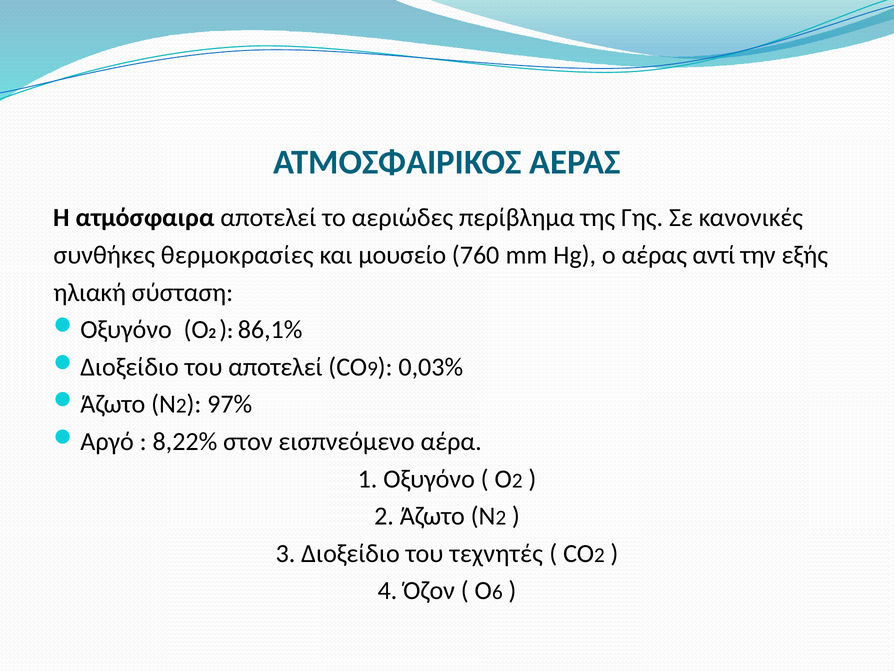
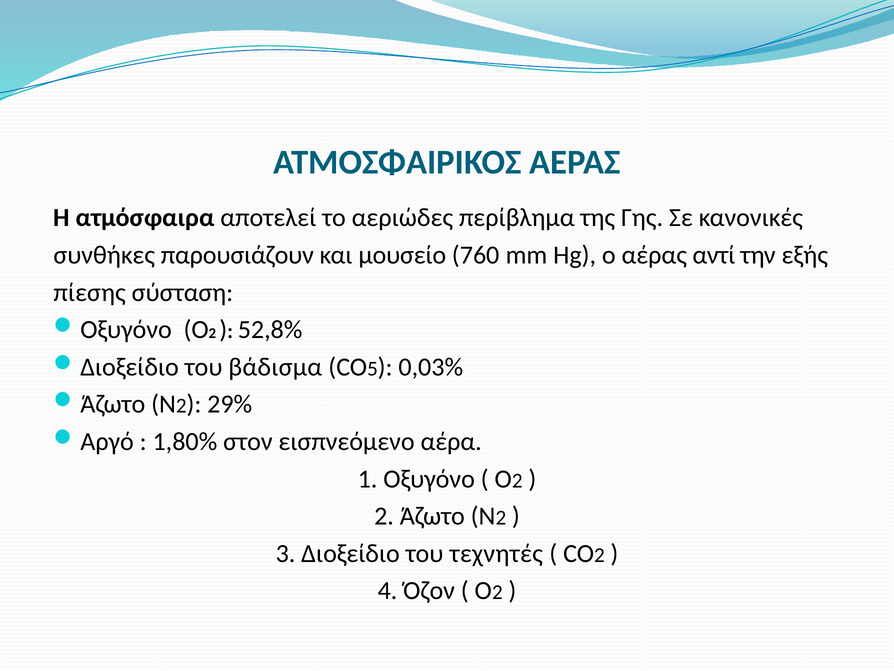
θερμοκρασίες: θερμοκρασίες -> παρουσιάζουν
ηλιακή: ηλιακή -> πίεσης
86,1%: 86,1% -> 52,8%
του αποτελεί: αποτελεί -> βάδισμα
9: 9 -> 5
97%: 97% -> 29%
8,22%: 8,22% -> 1,80%
6 at (497, 592): 6 -> 2
